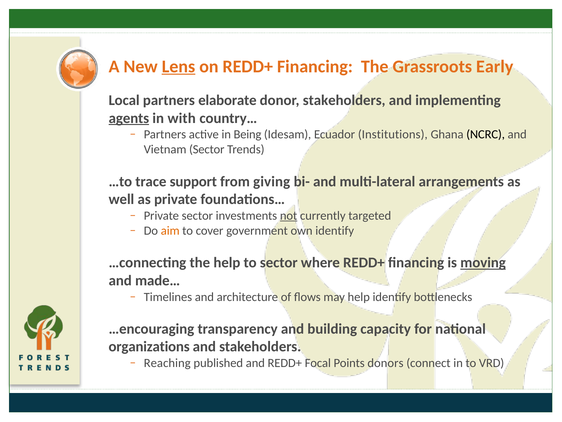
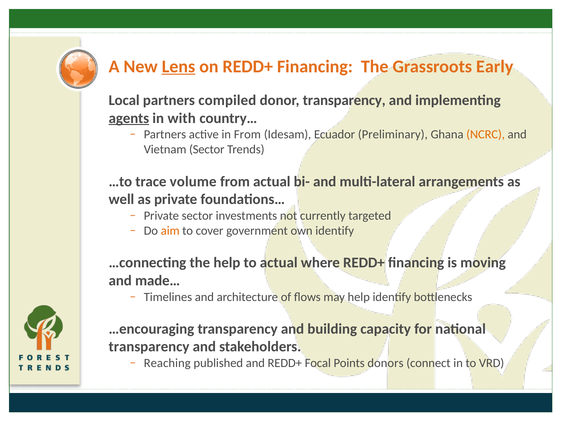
elaborate: elaborate -> compiled
donor stakeholders: stakeholders -> transparency
in Being: Being -> From
Institutions: Institutions -> Preliminary
NCRC colour: black -> orange
support: support -> volume
from giving: giving -> actual
not underline: present -> none
to sector: sector -> actual
moving underline: present -> none
organizations at (149, 346): organizations -> transparency
